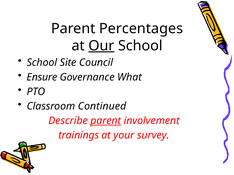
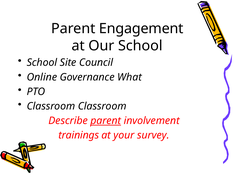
Percentages: Percentages -> Engagement
Our underline: present -> none
Ensure: Ensure -> Online
Classroom Continued: Continued -> Classroom
